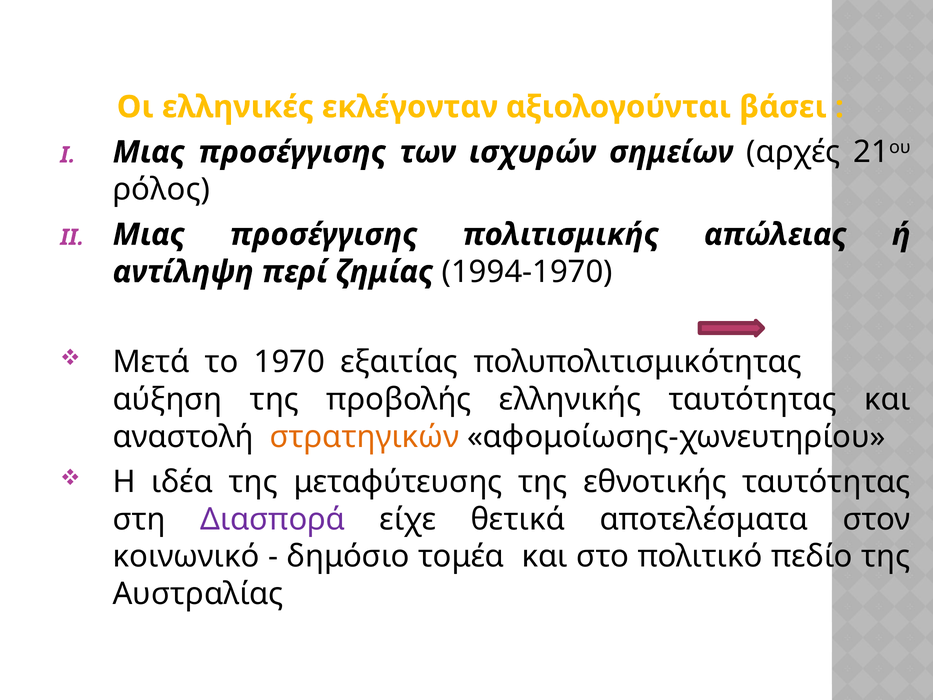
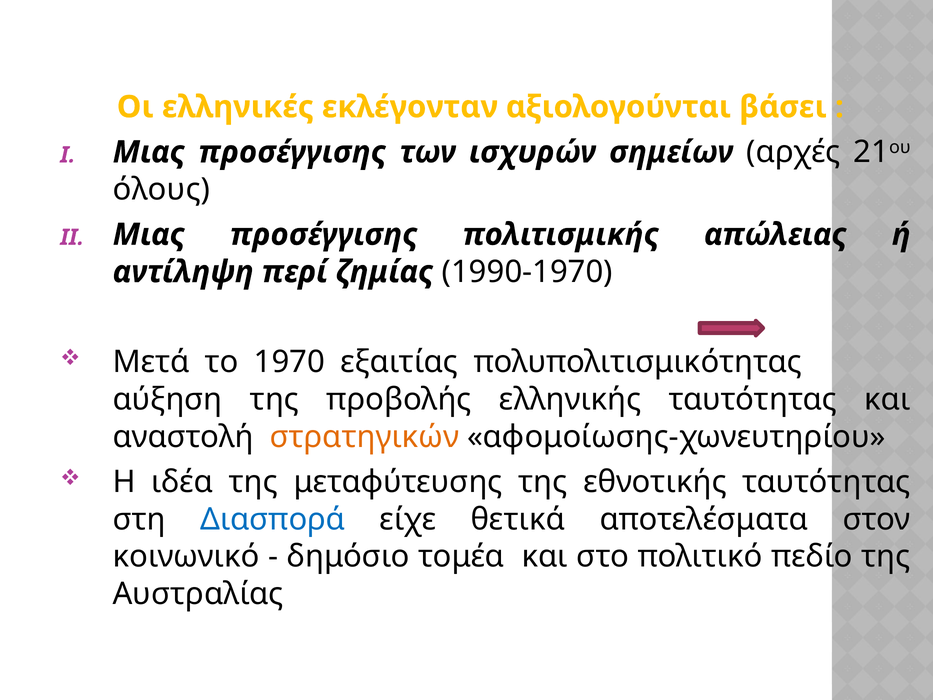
ρόλος: ρόλος -> όλους
1994-1970: 1994-1970 -> 1990-1970
Διασπορά colour: purple -> blue
